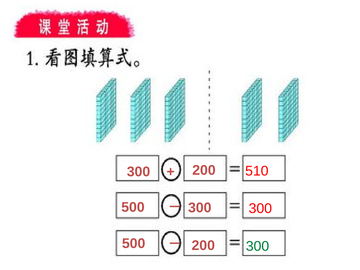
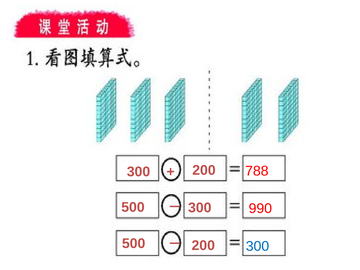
510: 510 -> 788
300 300: 300 -> 990
300 at (258, 246) colour: green -> blue
